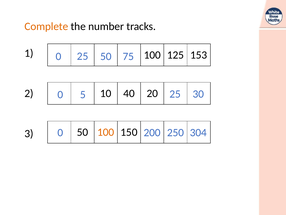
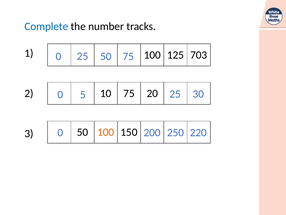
Complete colour: orange -> blue
153: 153 -> 703
10 40: 40 -> 75
304: 304 -> 220
